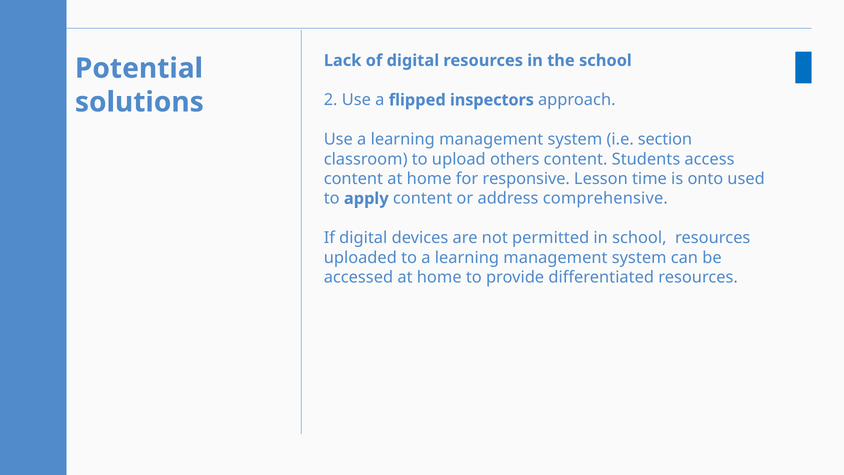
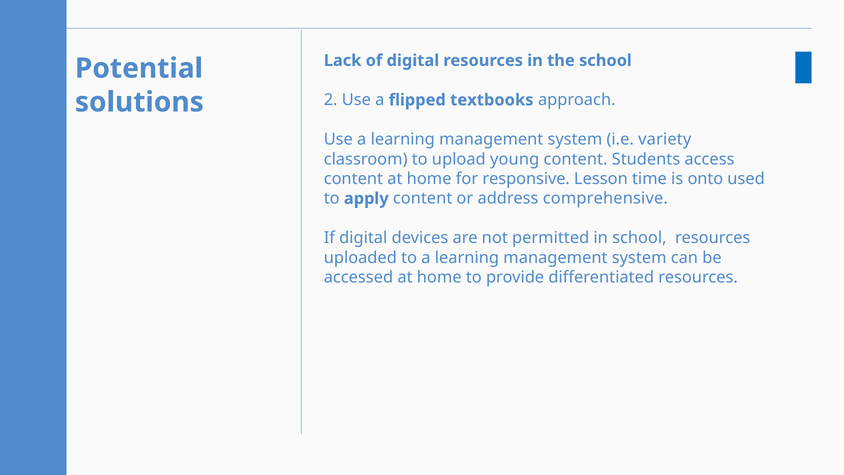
inspectors: inspectors -> textbooks
section: section -> variety
others: others -> young
